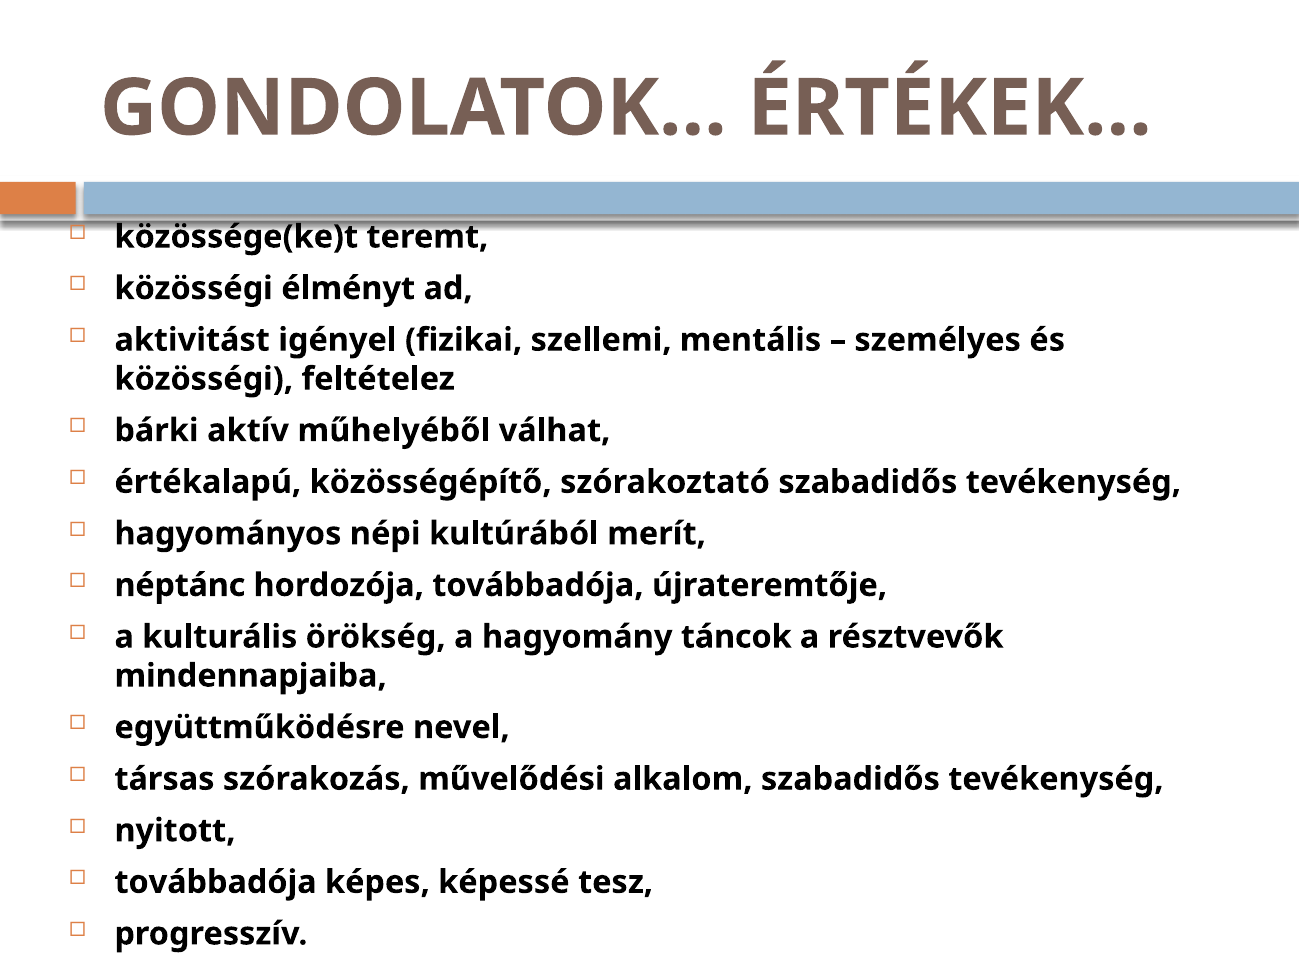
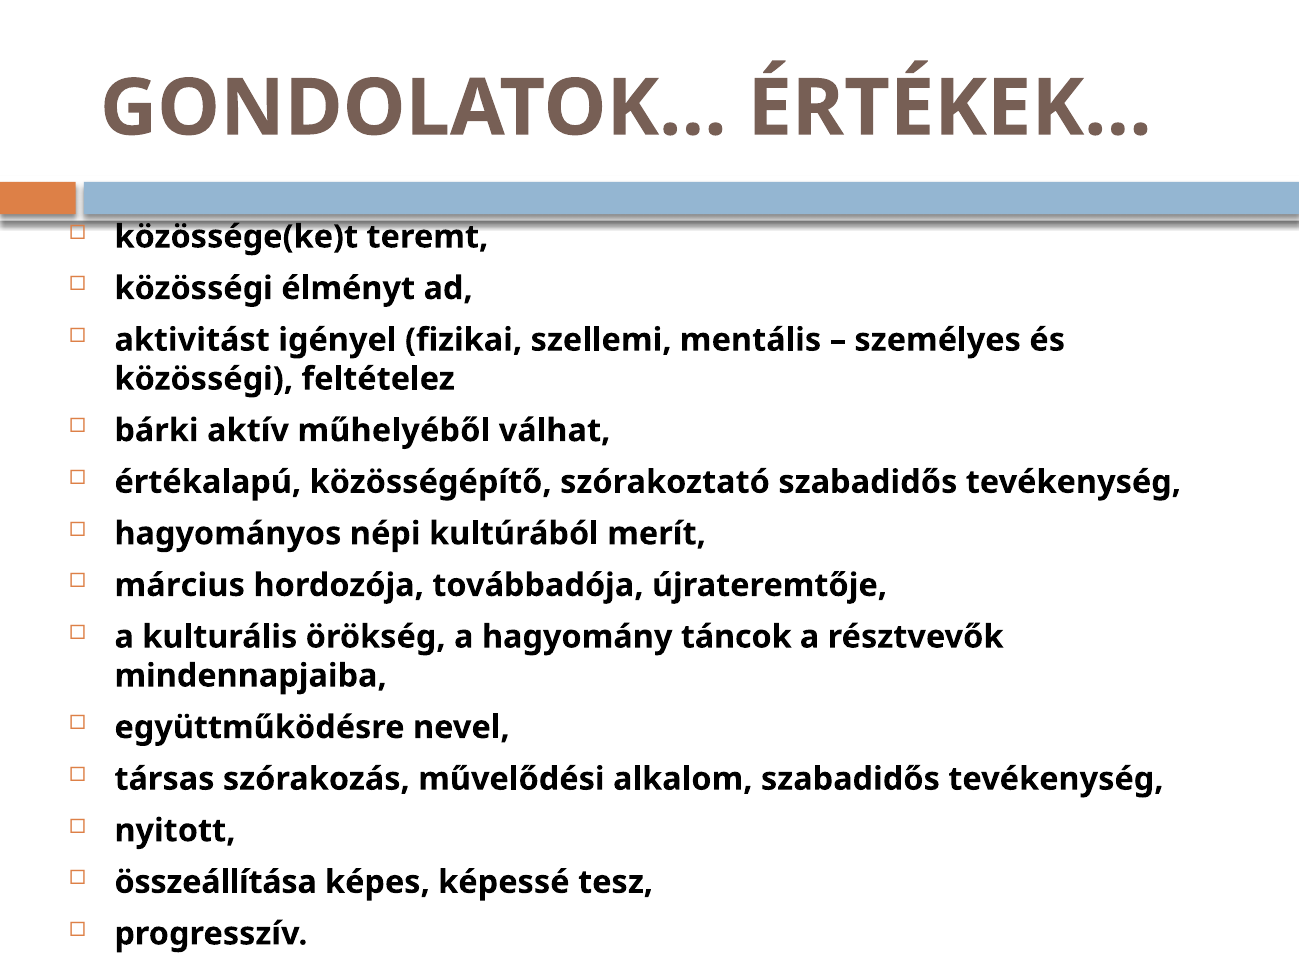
néptánc: néptánc -> március
továbbadója at (216, 882): továbbadója -> összeállítása
